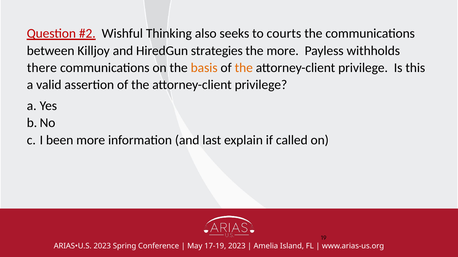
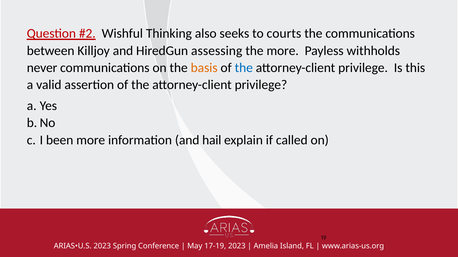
strategies: strategies -> assessing
there: there -> never
the at (244, 68) colour: orange -> blue
last: last -> hail
